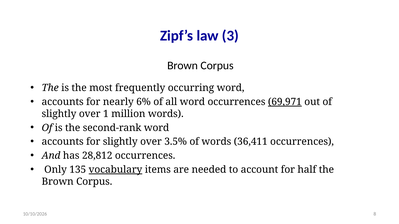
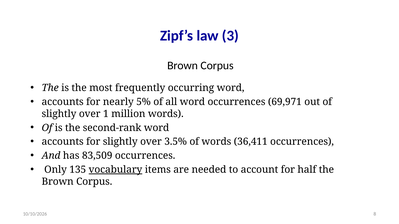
6%: 6% -> 5%
69,971 underline: present -> none
28,812: 28,812 -> 83,509
